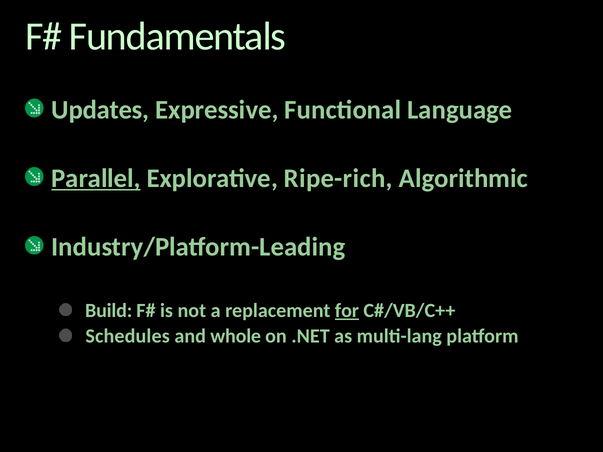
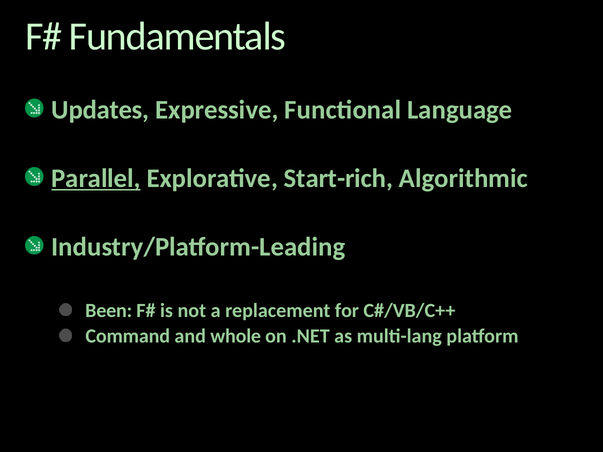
Ripe-rich: Ripe-rich -> Start-rich
Build: Build -> Been
for underline: present -> none
Schedules: Schedules -> Command
